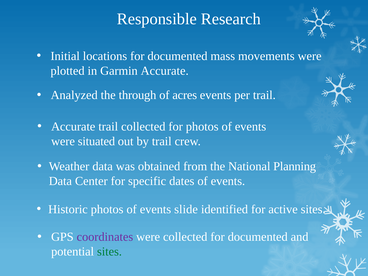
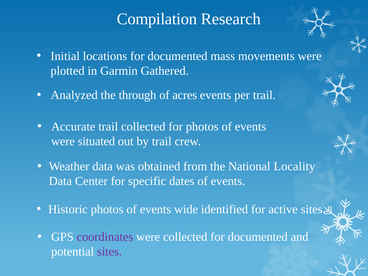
Responsible: Responsible -> Compilation
Garmin Accurate: Accurate -> Gathered
Planning: Planning -> Locality
slide: slide -> wide
sites at (109, 252) colour: green -> purple
